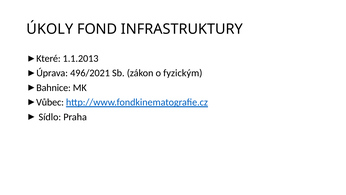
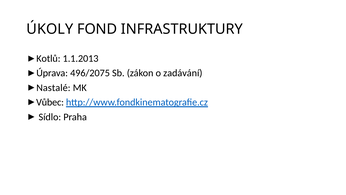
Které: Které -> Kotlů
496/2021: 496/2021 -> 496/2075
fyzickým: fyzickým -> zadávání
Bahnice: Bahnice -> Nastalé
